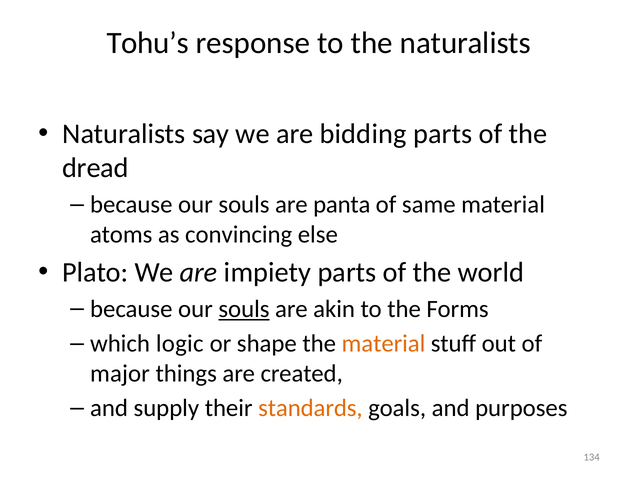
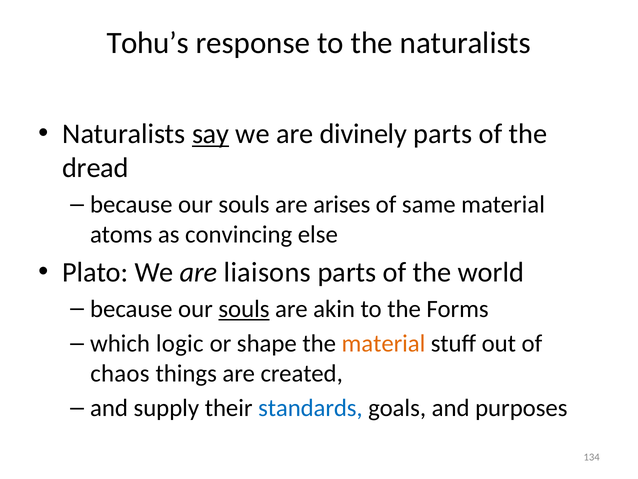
say underline: none -> present
bidding: bidding -> divinely
panta: panta -> arises
impiety: impiety -> liaisons
major: major -> chaos
standards colour: orange -> blue
